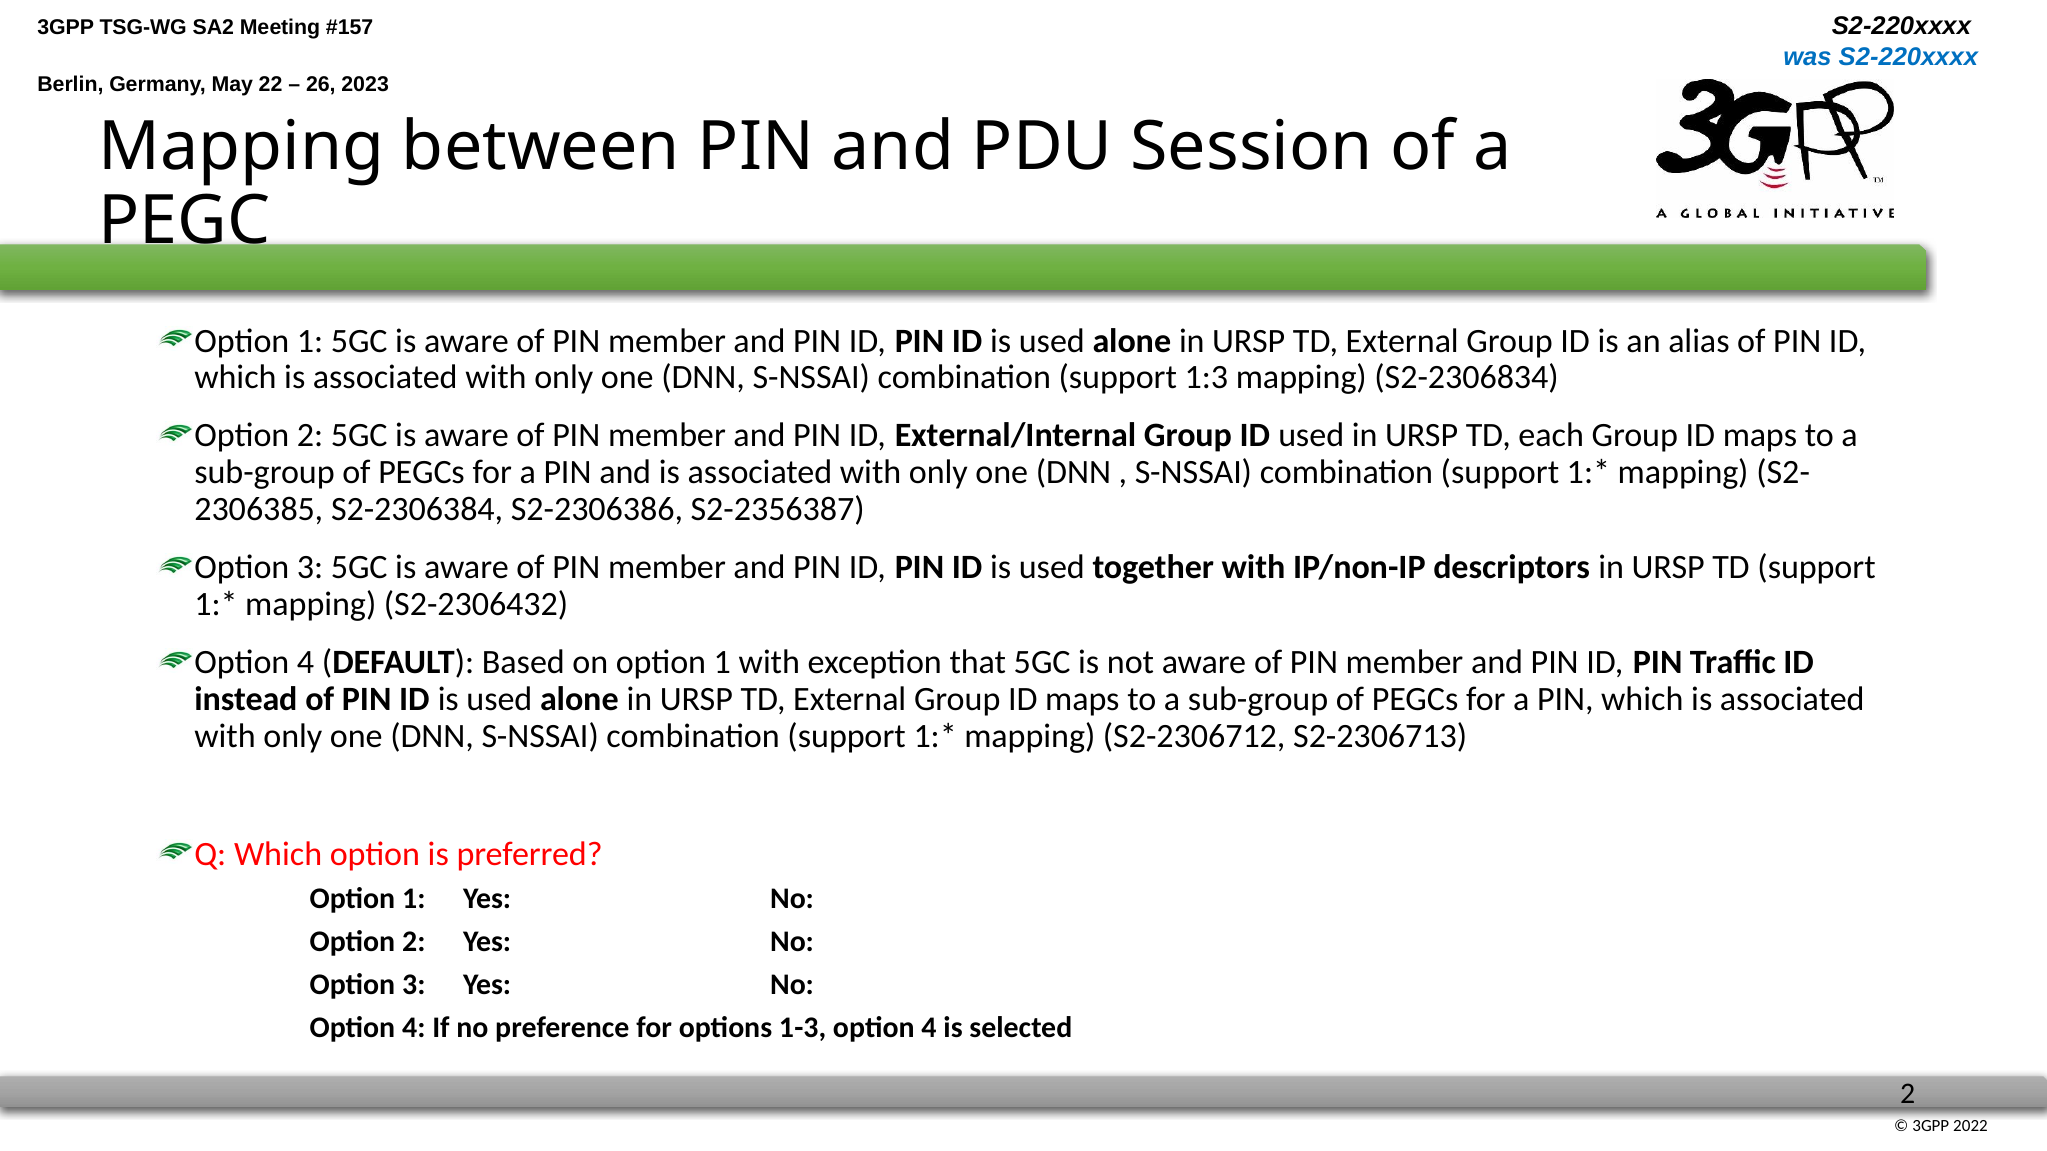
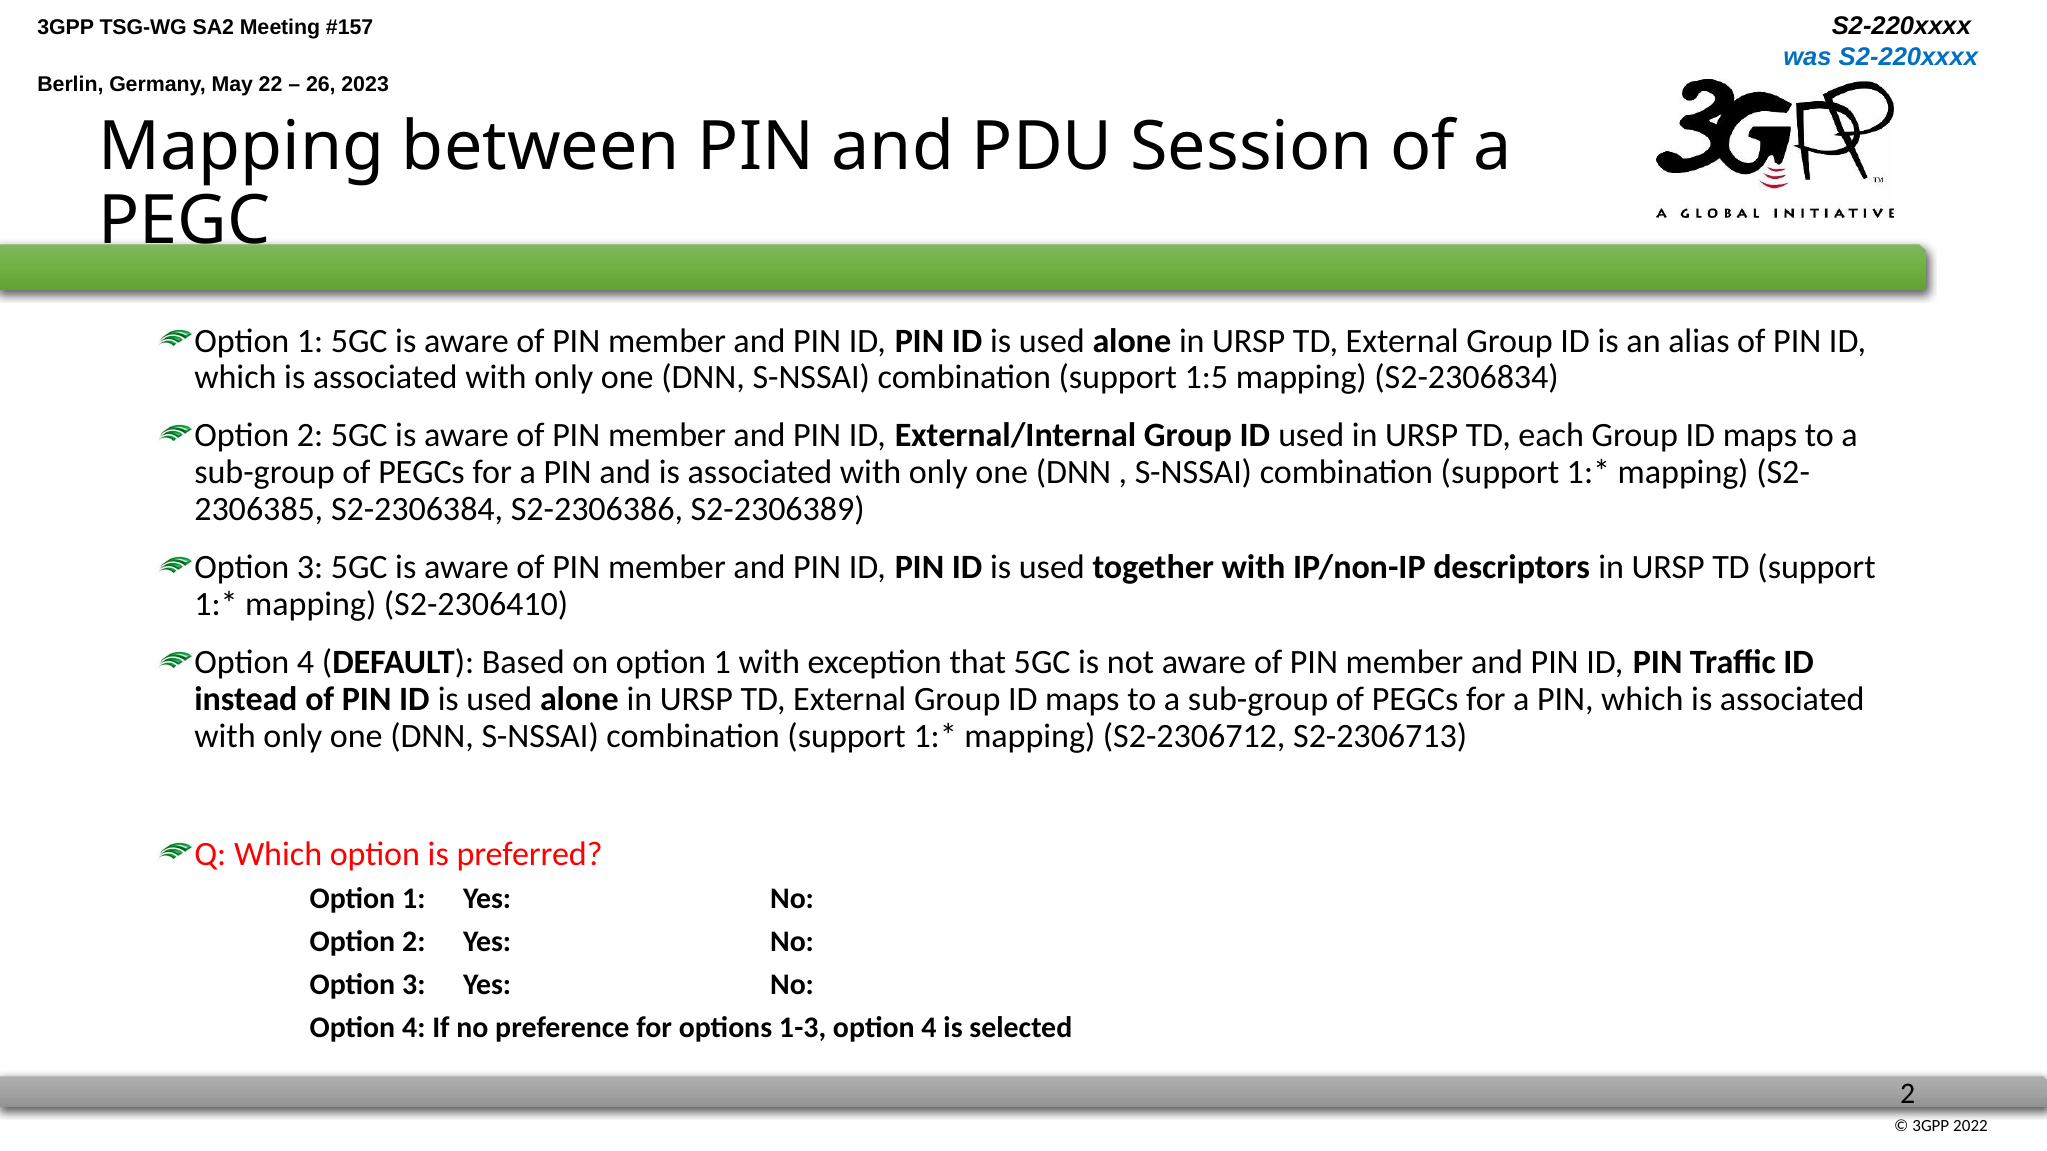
1:3: 1:3 -> 1:5
S2-2356387: S2-2356387 -> S2-2306389
S2-2306432: S2-2306432 -> S2-2306410
